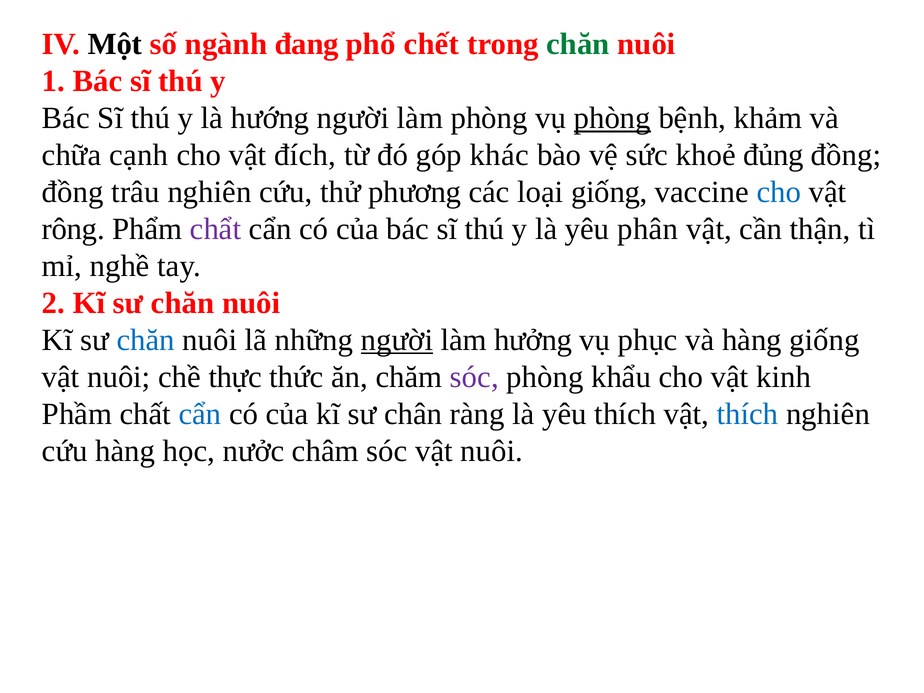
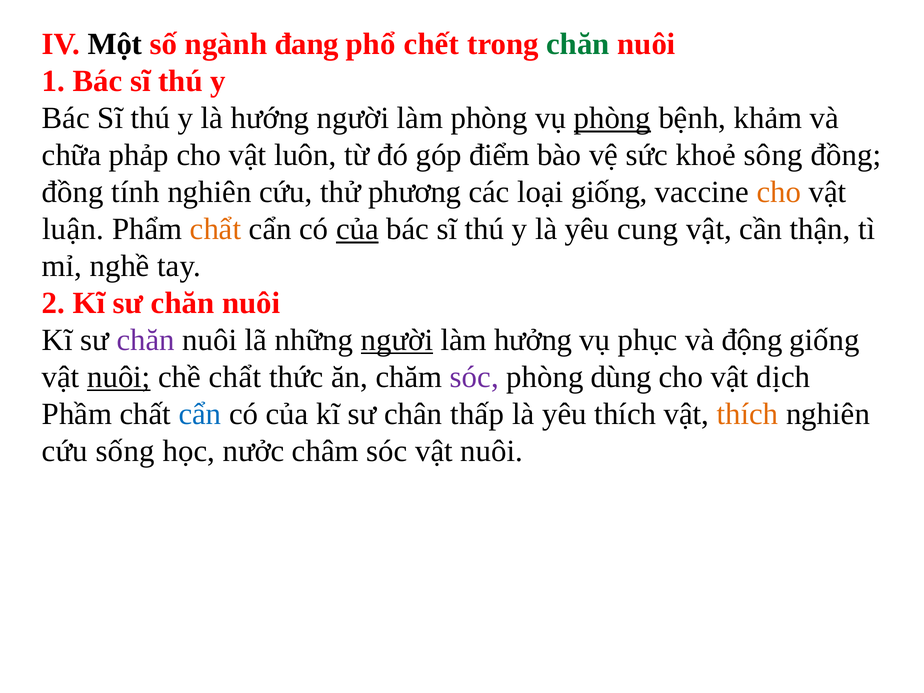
cạnh: cạnh -> phảp
đích: đích -> luôn
khác: khác -> điểm
đủng: đủng -> sông
trâu: trâu -> tính
cho at (779, 192) colour: blue -> orange
rông: rông -> luận
chẩt at (216, 229) colour: purple -> orange
của at (357, 229) underline: none -> present
phân: phân -> cung
chăn at (146, 340) colour: blue -> purple
và hàng: hàng -> động
nuôi at (119, 377) underline: none -> present
chề thực: thực -> chẩt
khẩu: khẩu -> dùng
kinh: kinh -> dịch
ràng: ràng -> thấp
thích at (748, 414) colour: blue -> orange
cứu hàng: hàng -> sống
